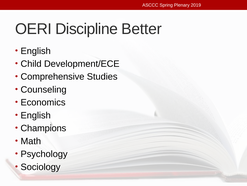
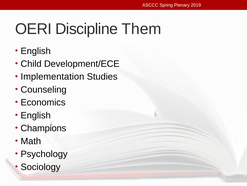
Better: Better -> Them
Comprehensive: Comprehensive -> Implementation
